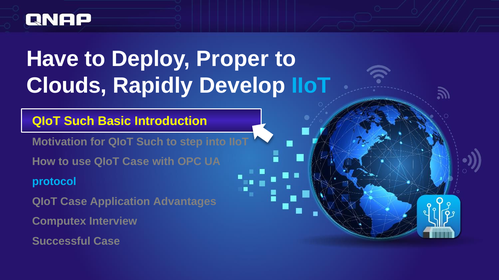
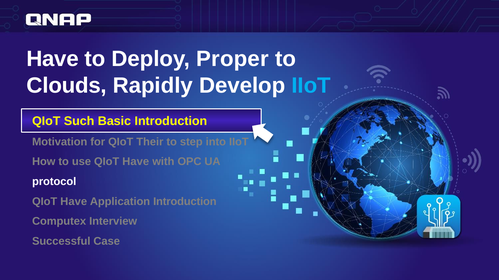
for QIoT Such: Such -> Their
use QIoT Case: Case -> Have
protocol colour: light blue -> white
Case at (74, 202): Case -> Have
Application Advantages: Advantages -> Introduction
